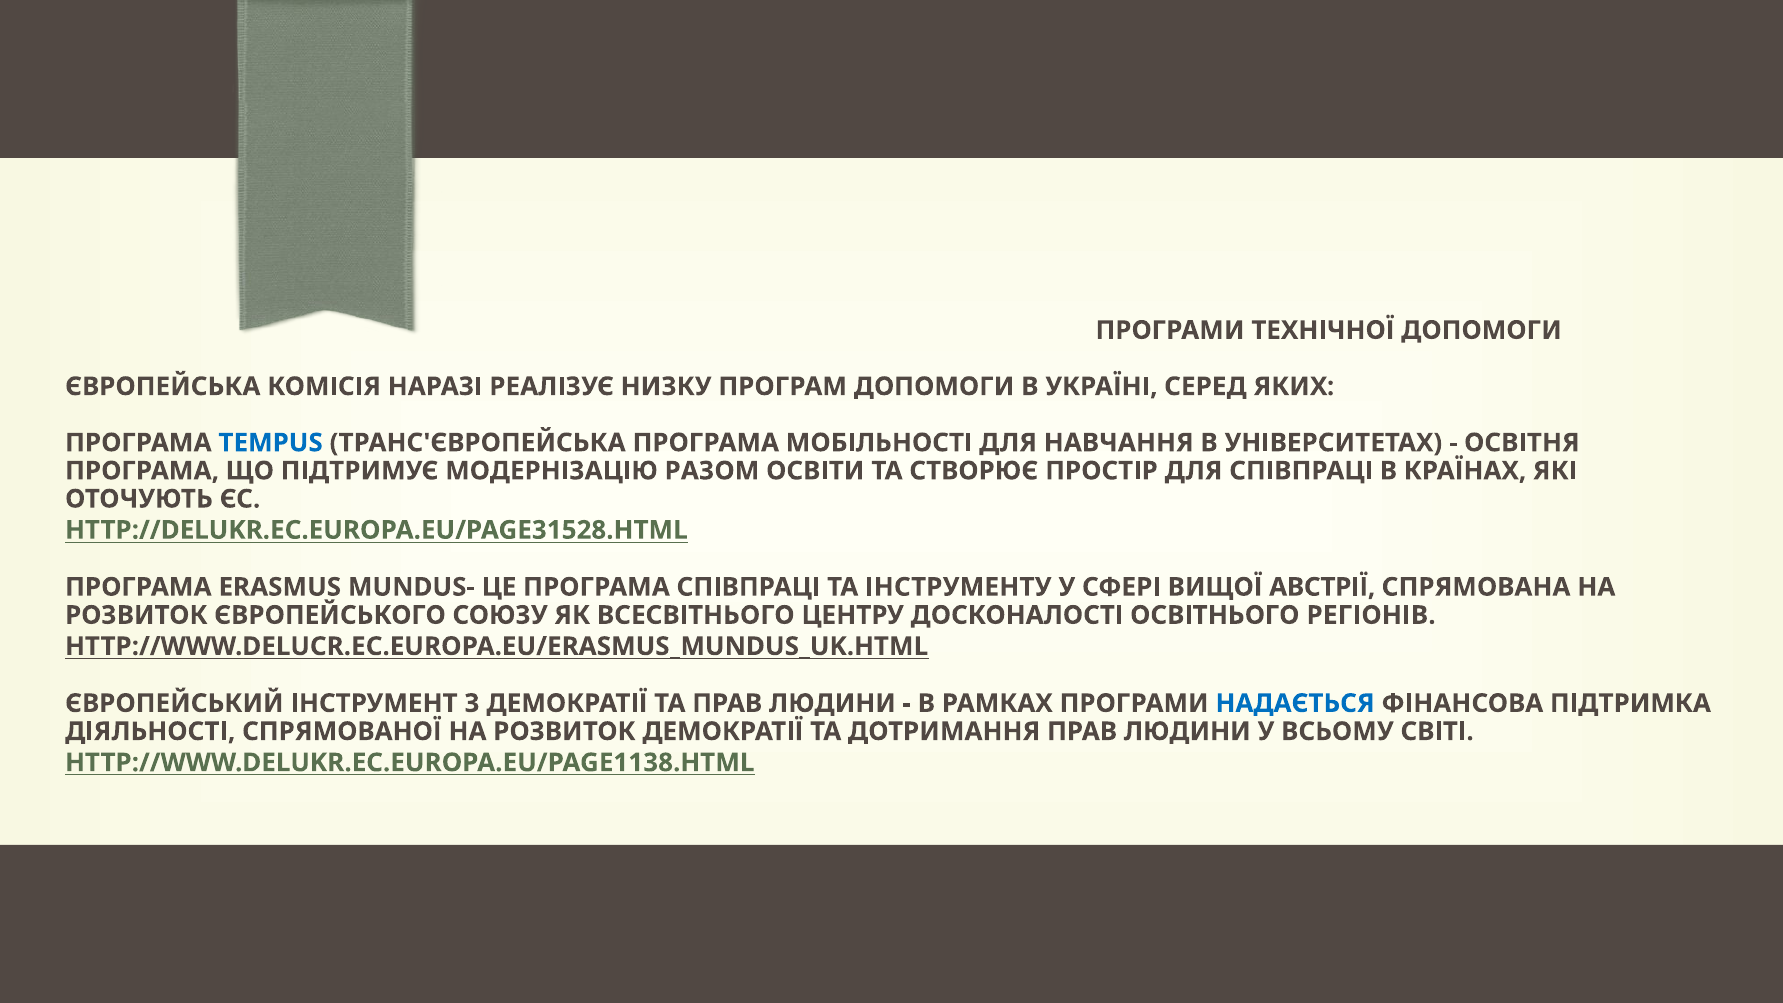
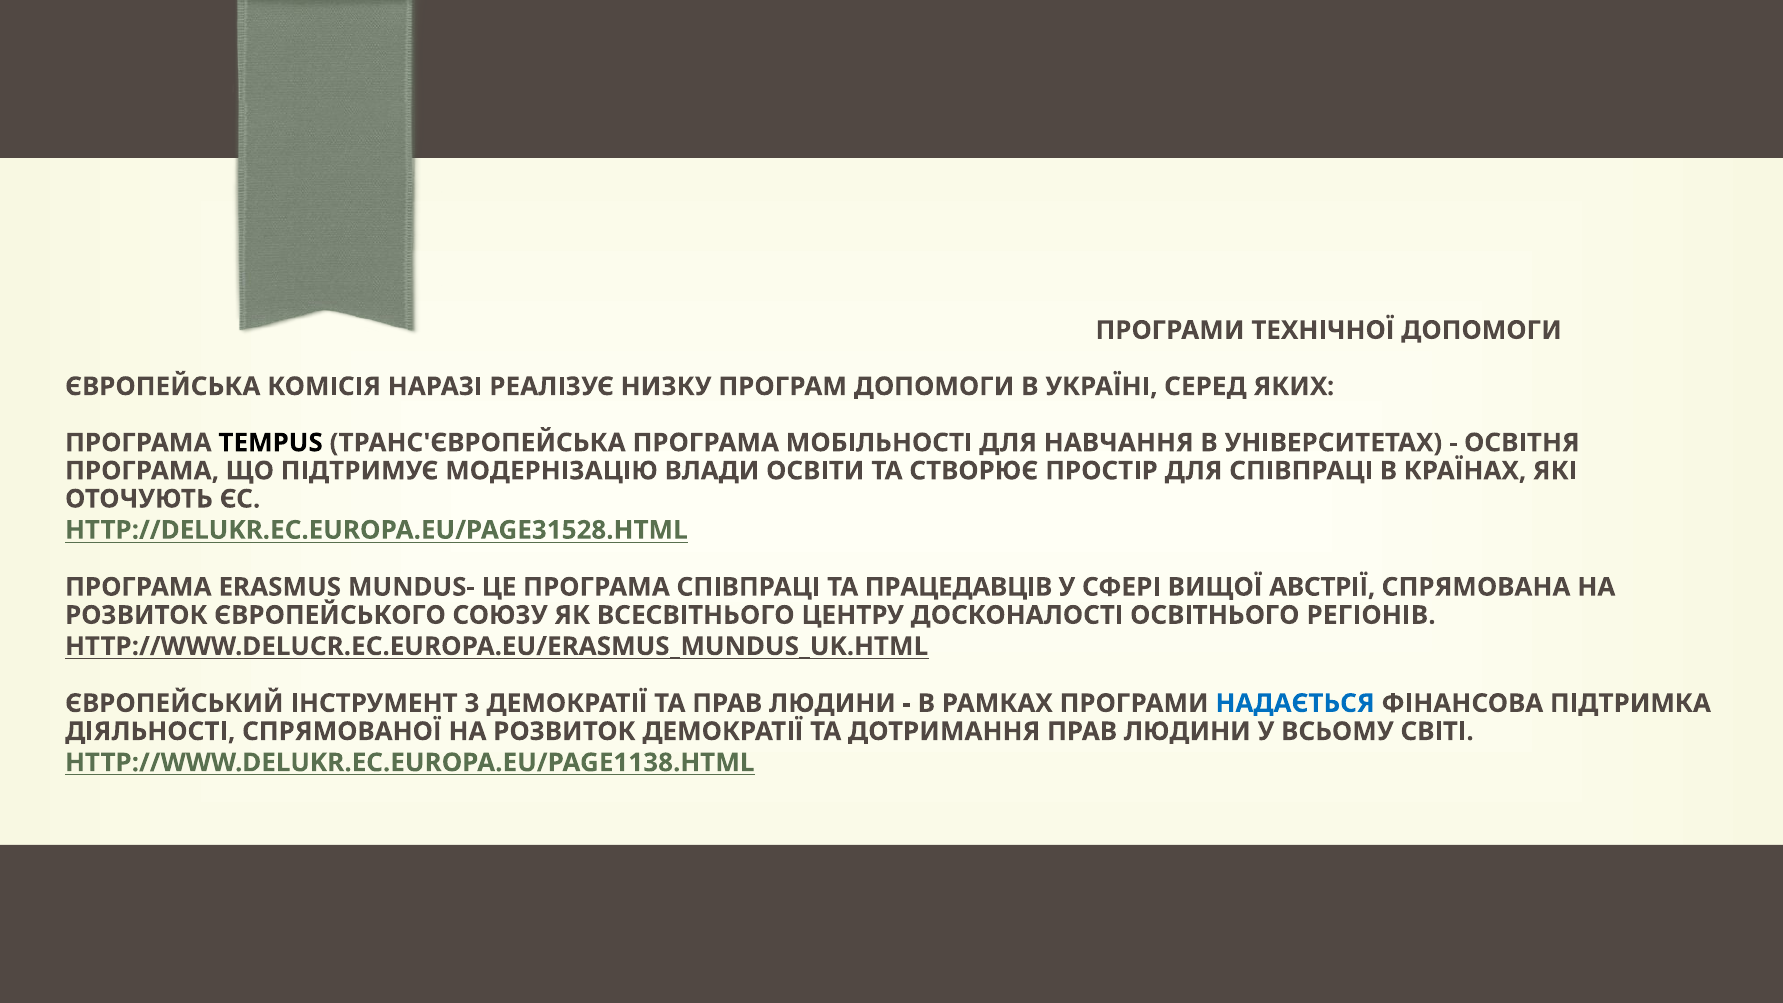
TEMPUS colour: blue -> black
РАЗОМ: РАЗОМ -> ВЛАДИ
ІНСТРУМЕНТУ: ІНСТРУМЕНТУ -> ПРАЦЕДАВЦІВ
